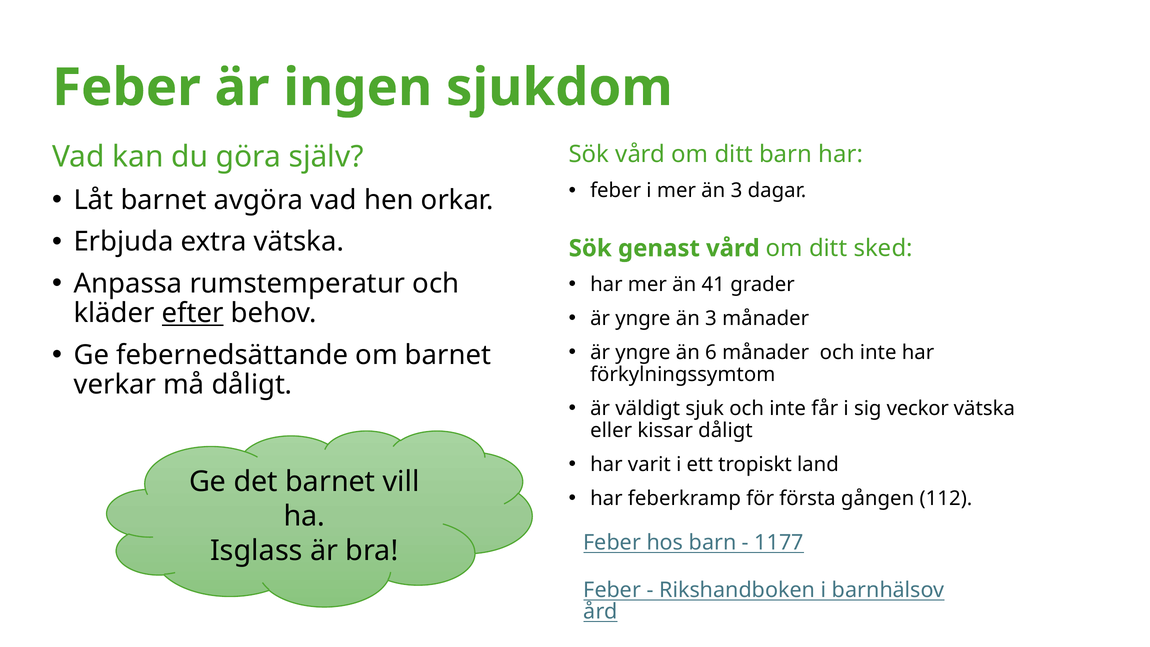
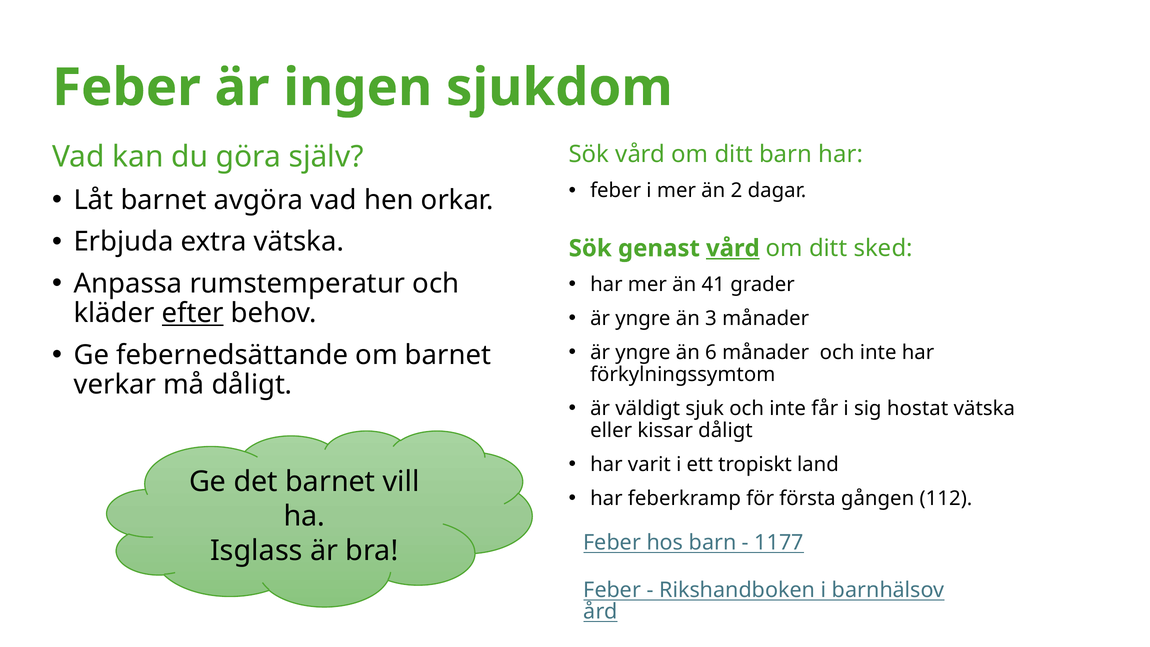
mer än 3: 3 -> 2
vård at (733, 248) underline: none -> present
veckor: veckor -> hostat
